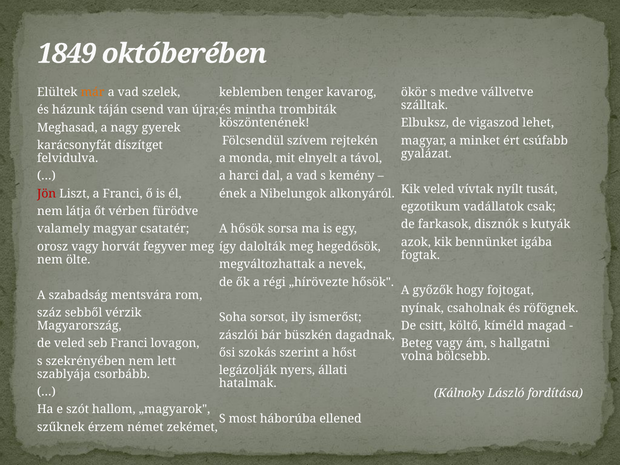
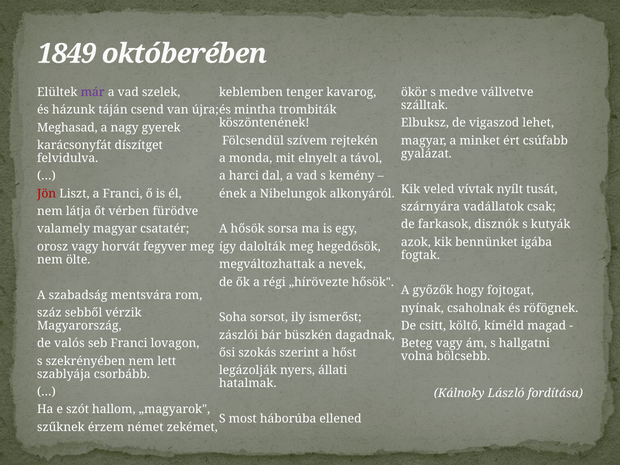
már colour: orange -> purple
egzotikum: egzotikum -> szárnyára
de veled: veled -> valós
